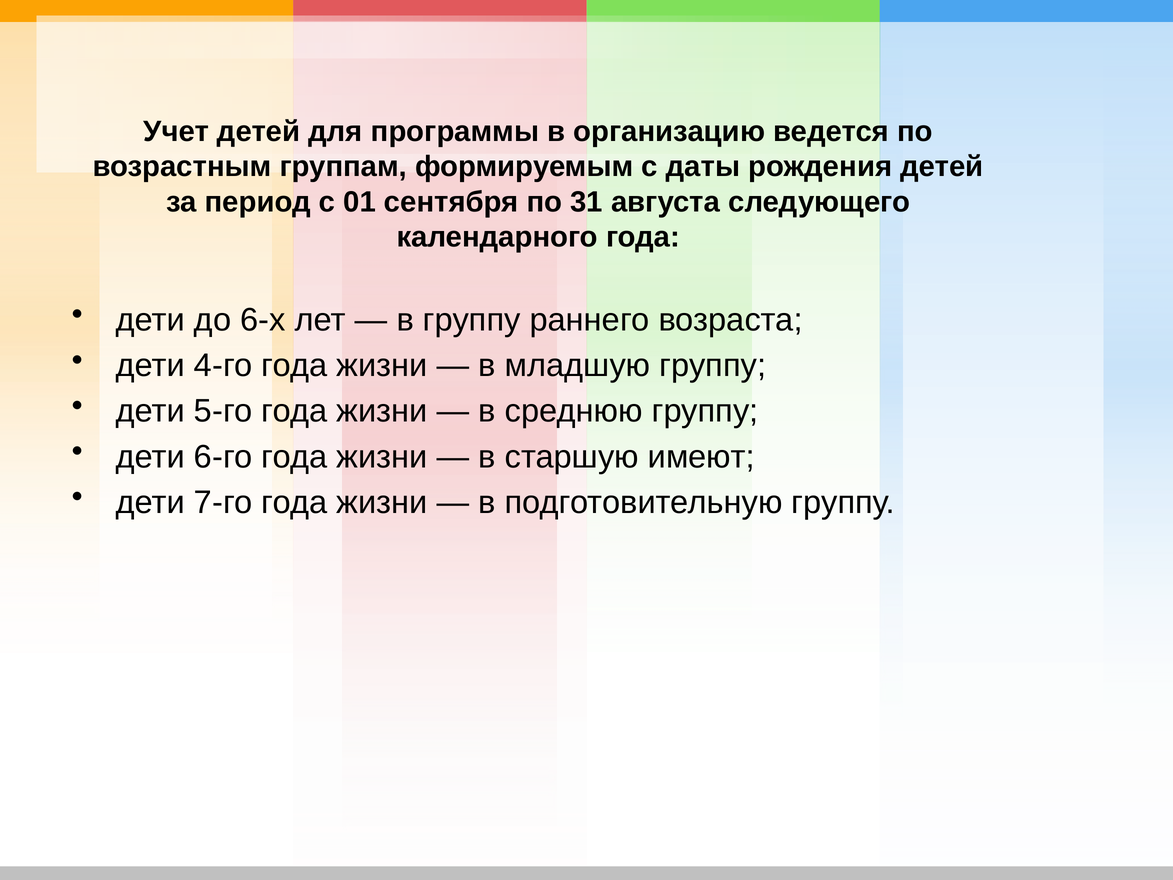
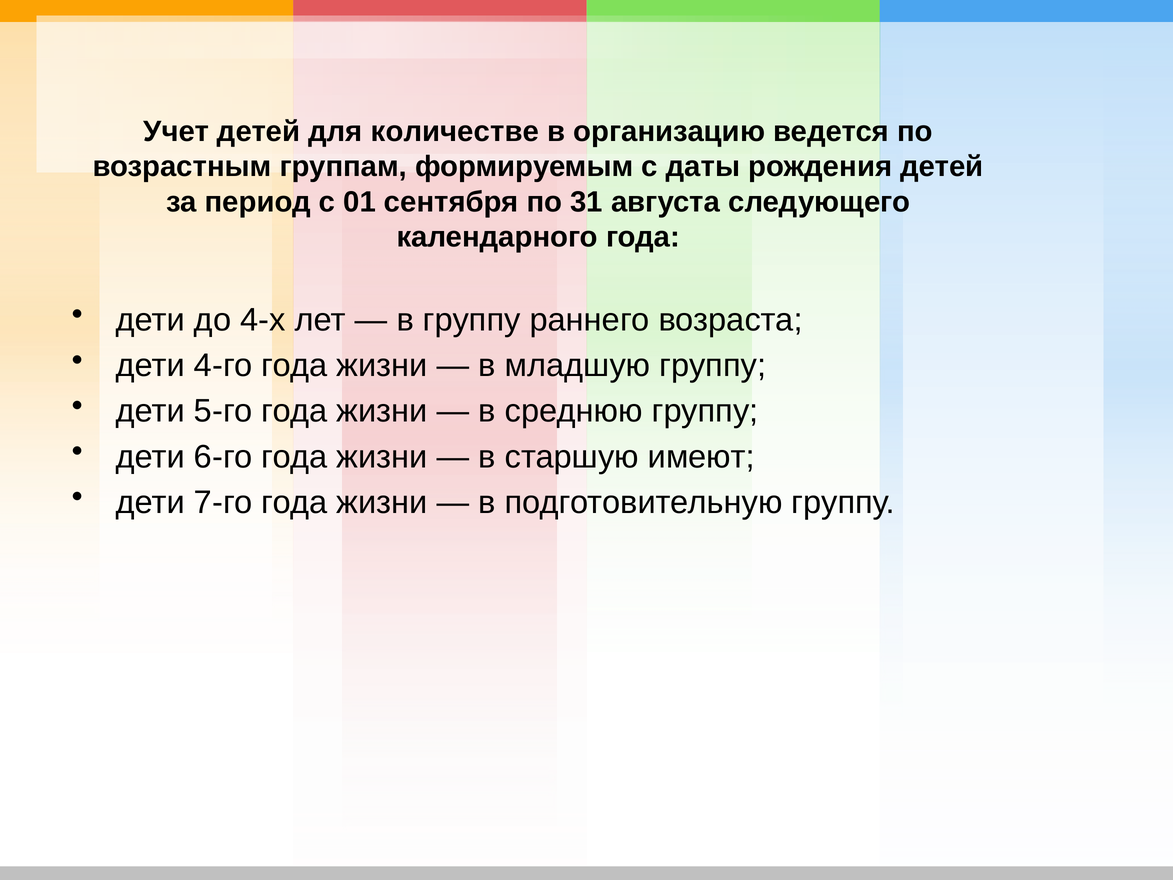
программы: программы -> количестве
6-х: 6-х -> 4-х
